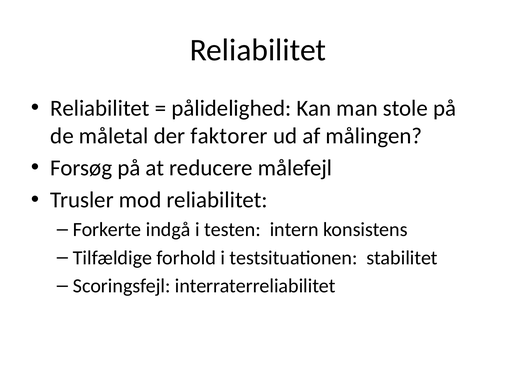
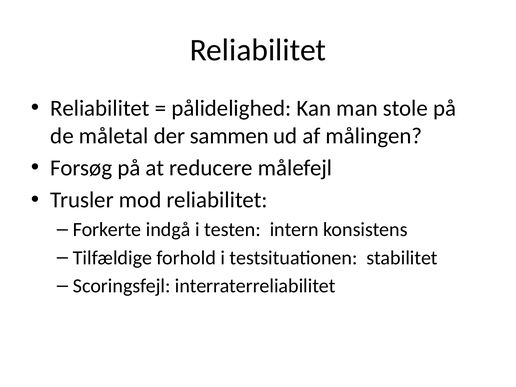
faktorer: faktorer -> sammen
